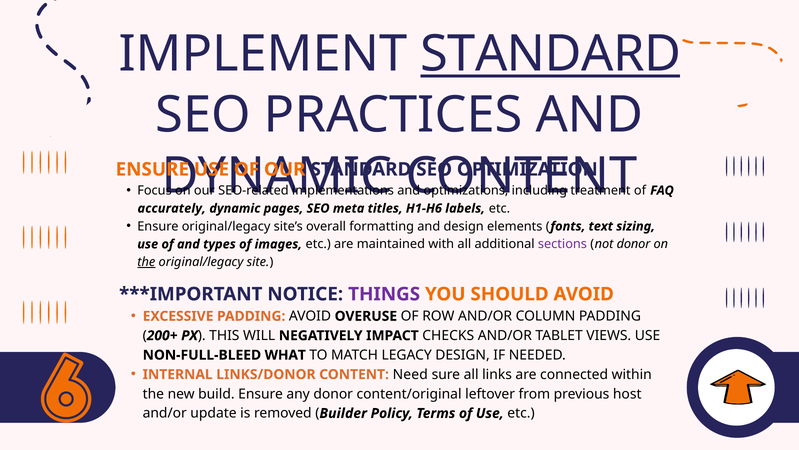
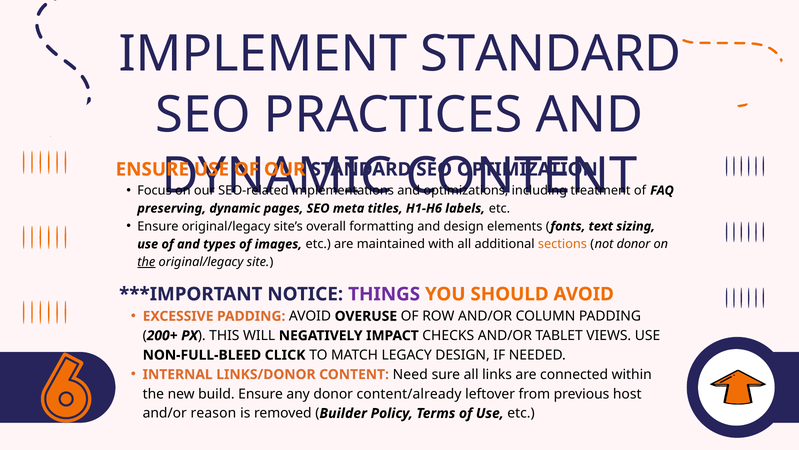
STANDARD at (551, 54) underline: present -> none
accurately: accurately -> preserving
sections colour: purple -> orange
WHAT: WHAT -> CLICK
content/original: content/original -> content/already
update: update -> reason
